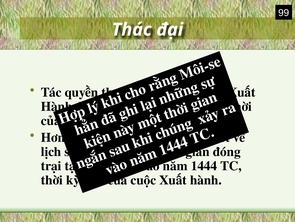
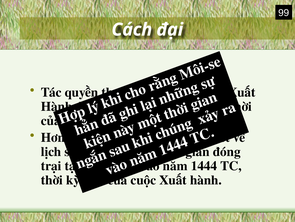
Thác: Thác -> Cách
